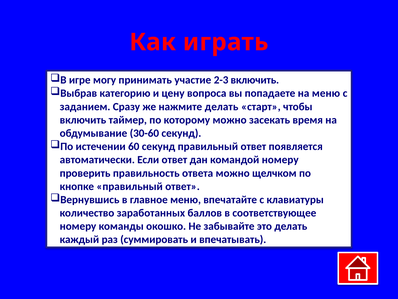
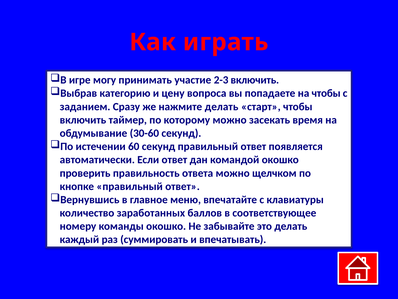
на меню: меню -> чтобы
командой номеру: номеру -> окошко
